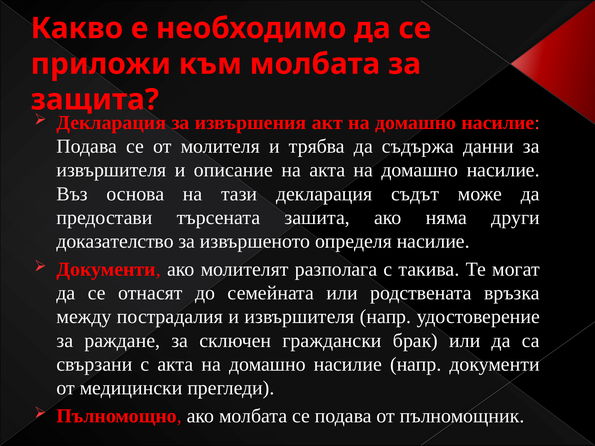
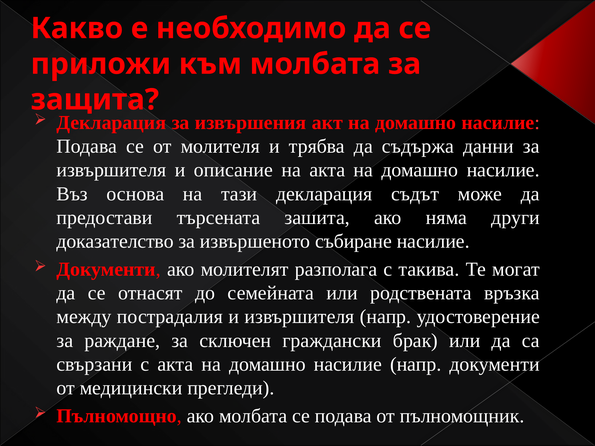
определя: определя -> събиране
